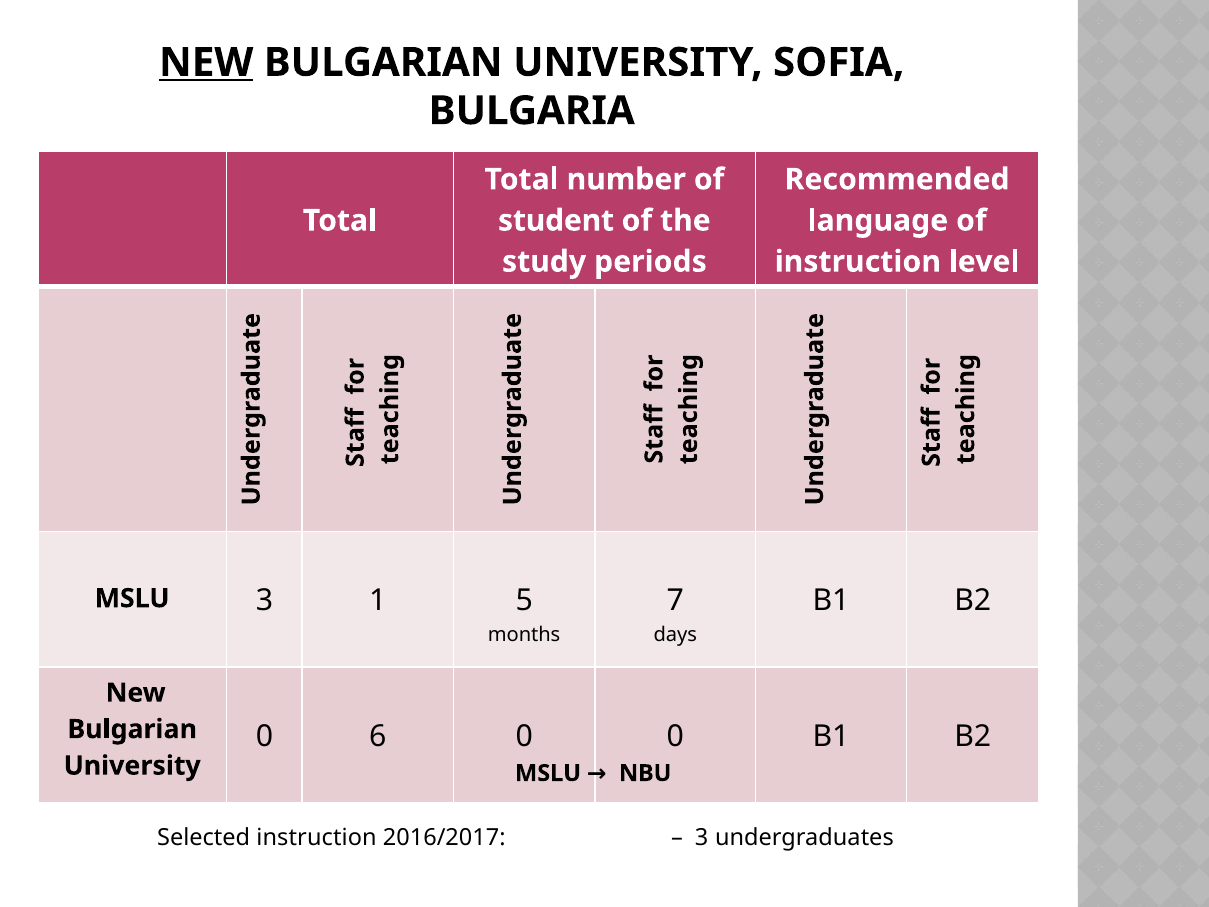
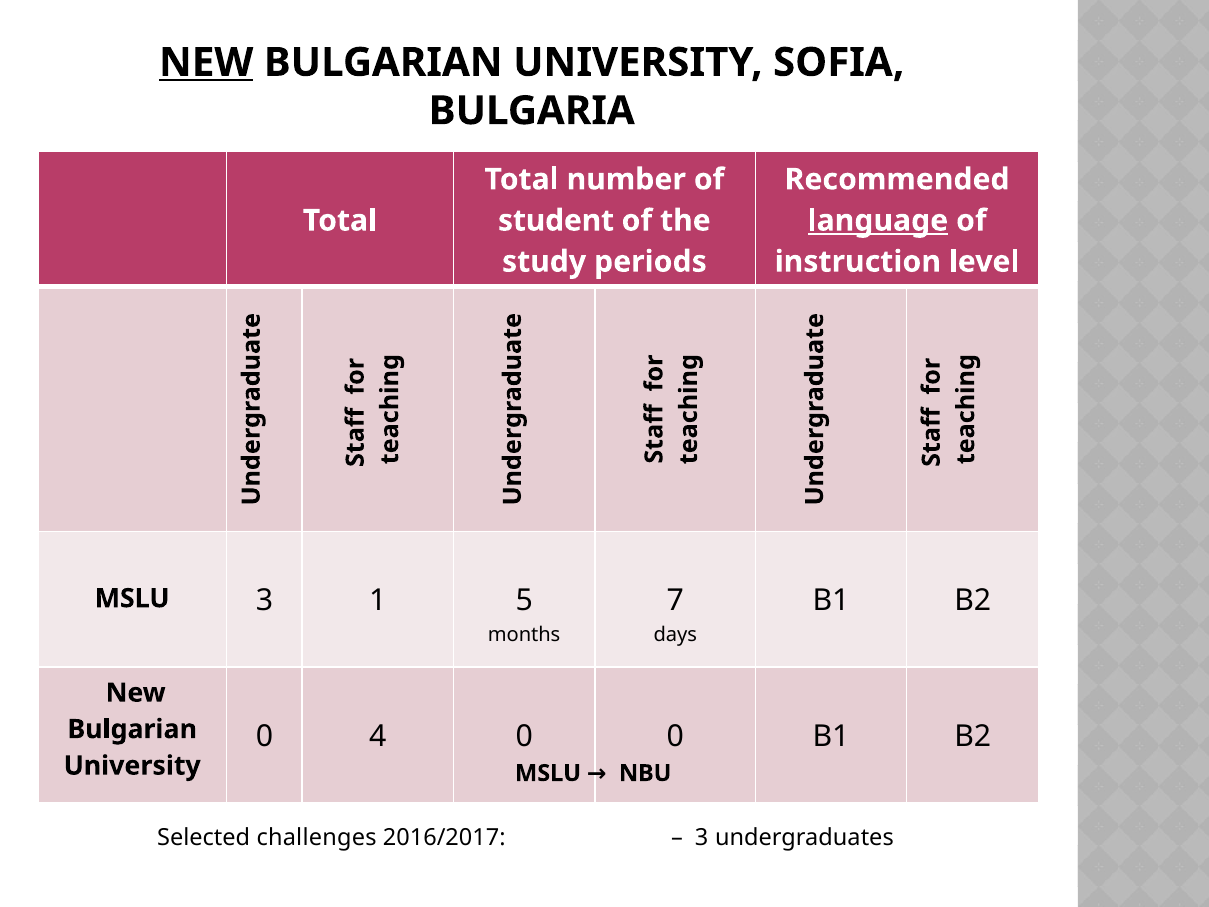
language underline: none -> present
6: 6 -> 4
Selected instruction: instruction -> challenges
